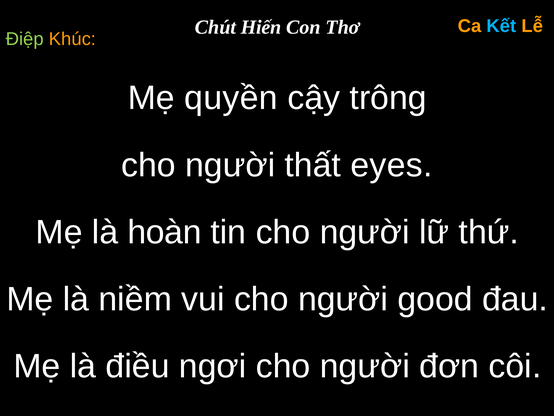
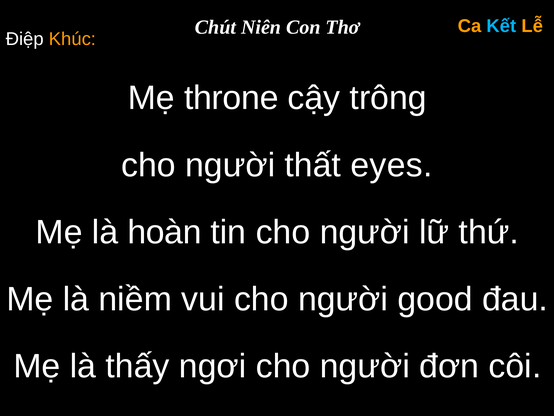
Hiến: Hiến -> Niên
Điệp colour: light green -> white
quyền: quyền -> throne
điều: điều -> thấy
